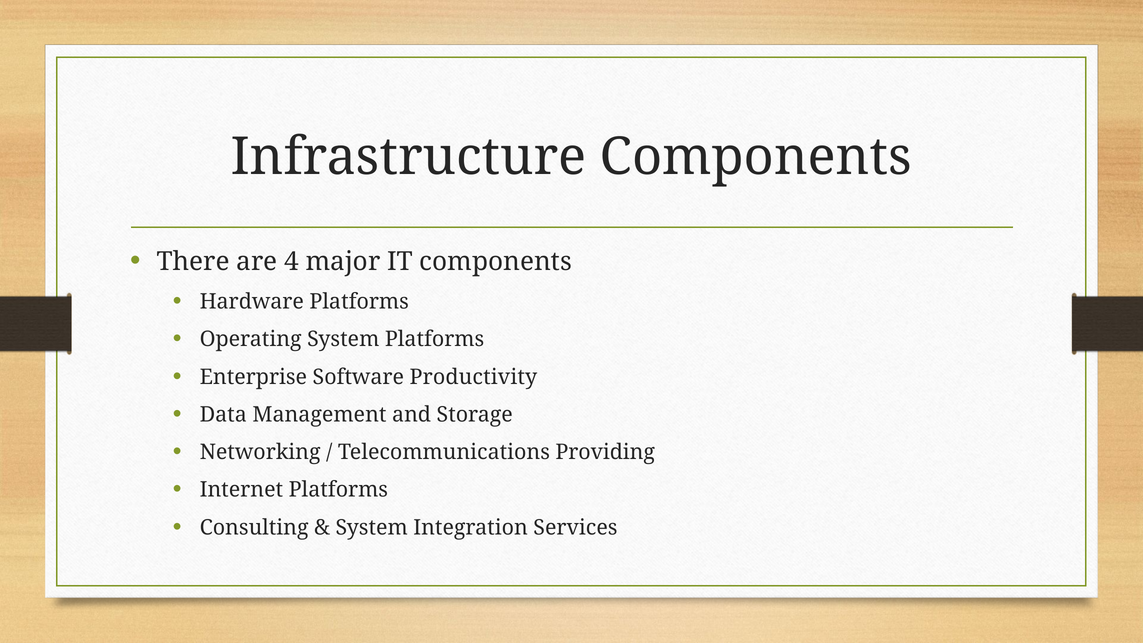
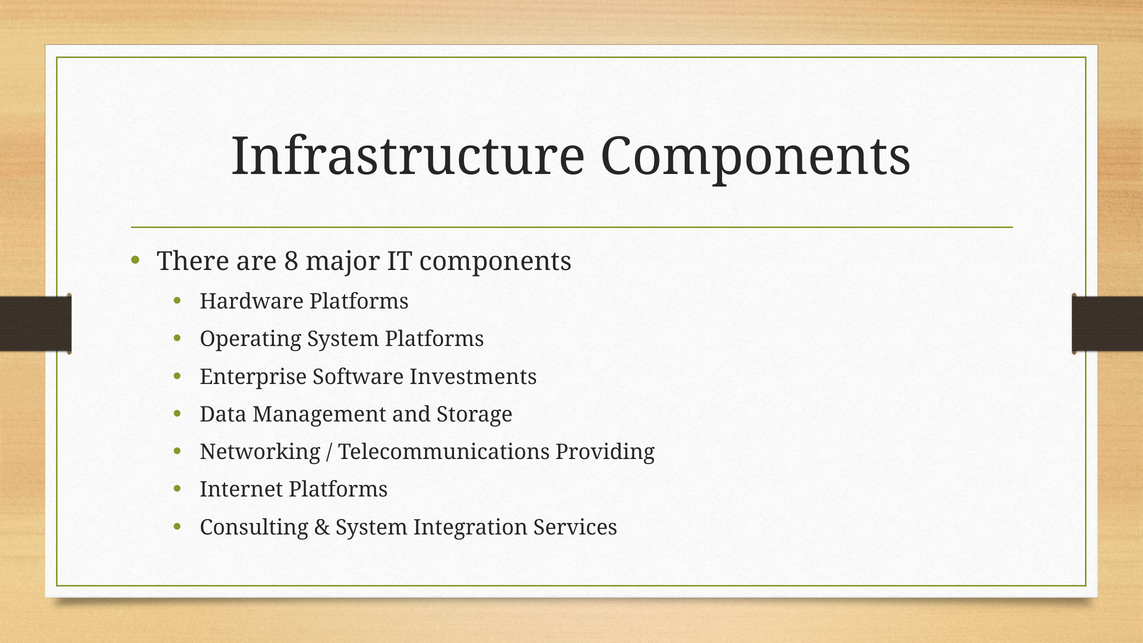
4: 4 -> 8
Productivity: Productivity -> Investments
